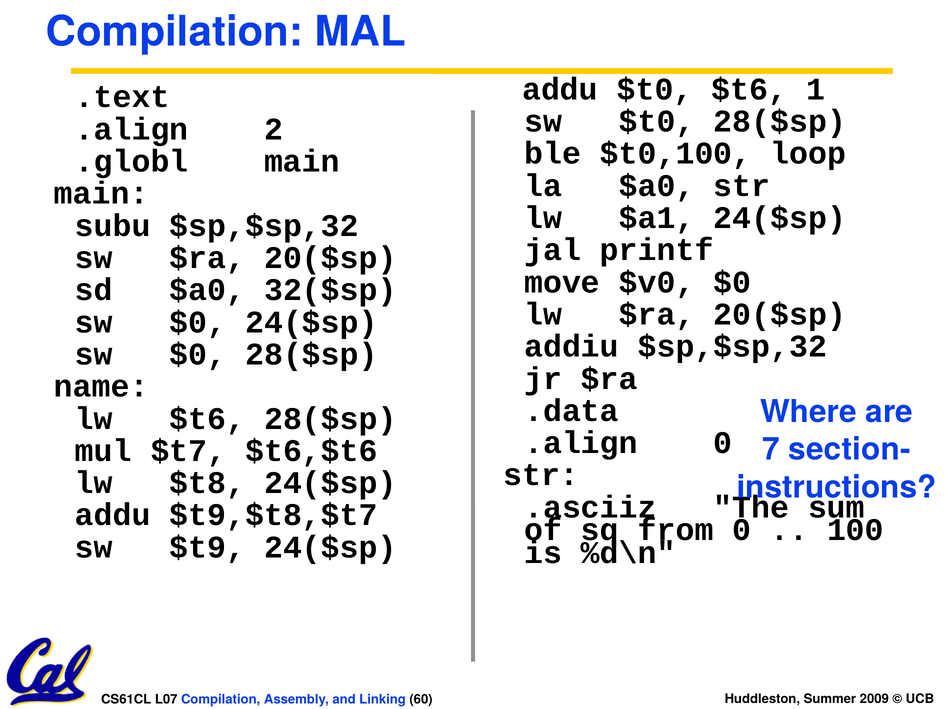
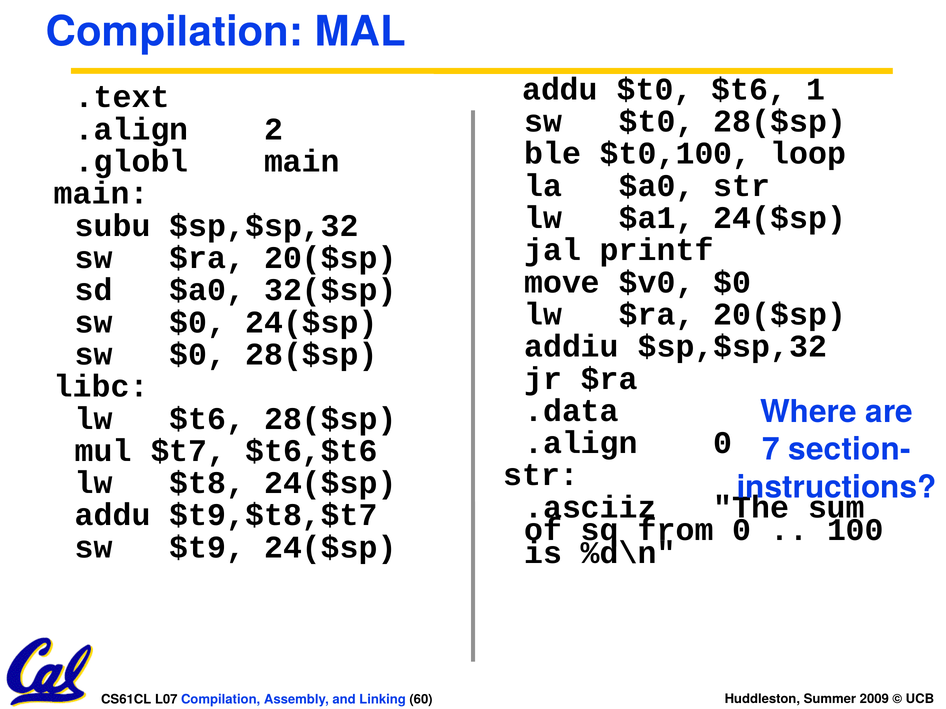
name: name -> libc
